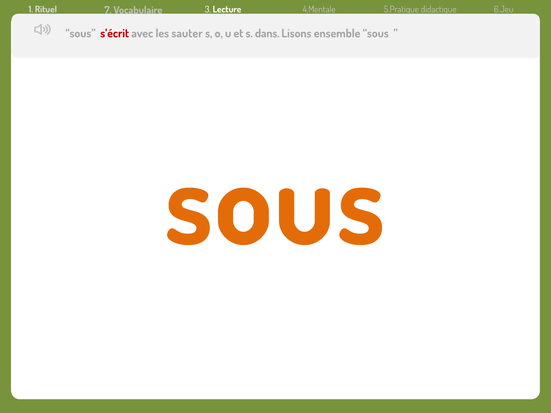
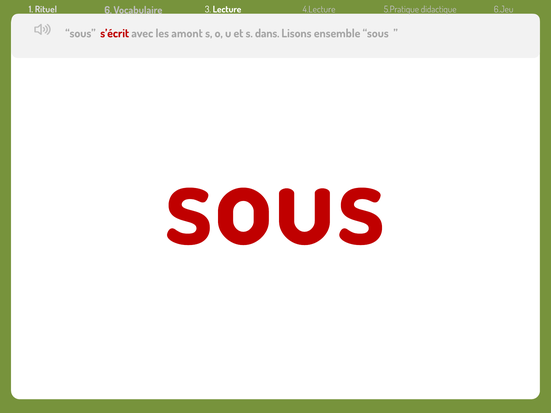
7: 7 -> 6
4.Mentale: 4.Mentale -> 4.Lecture
sauter: sauter -> amont
sous at (275, 205) colour: orange -> red
